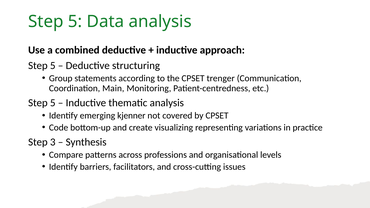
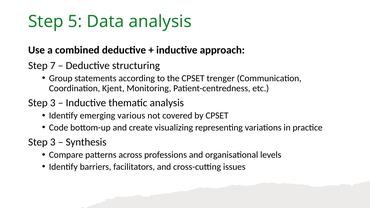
5 at (53, 66): 5 -> 7
Main: Main -> Kjent
5 at (53, 103): 5 -> 3
kjenner: kjenner -> various
